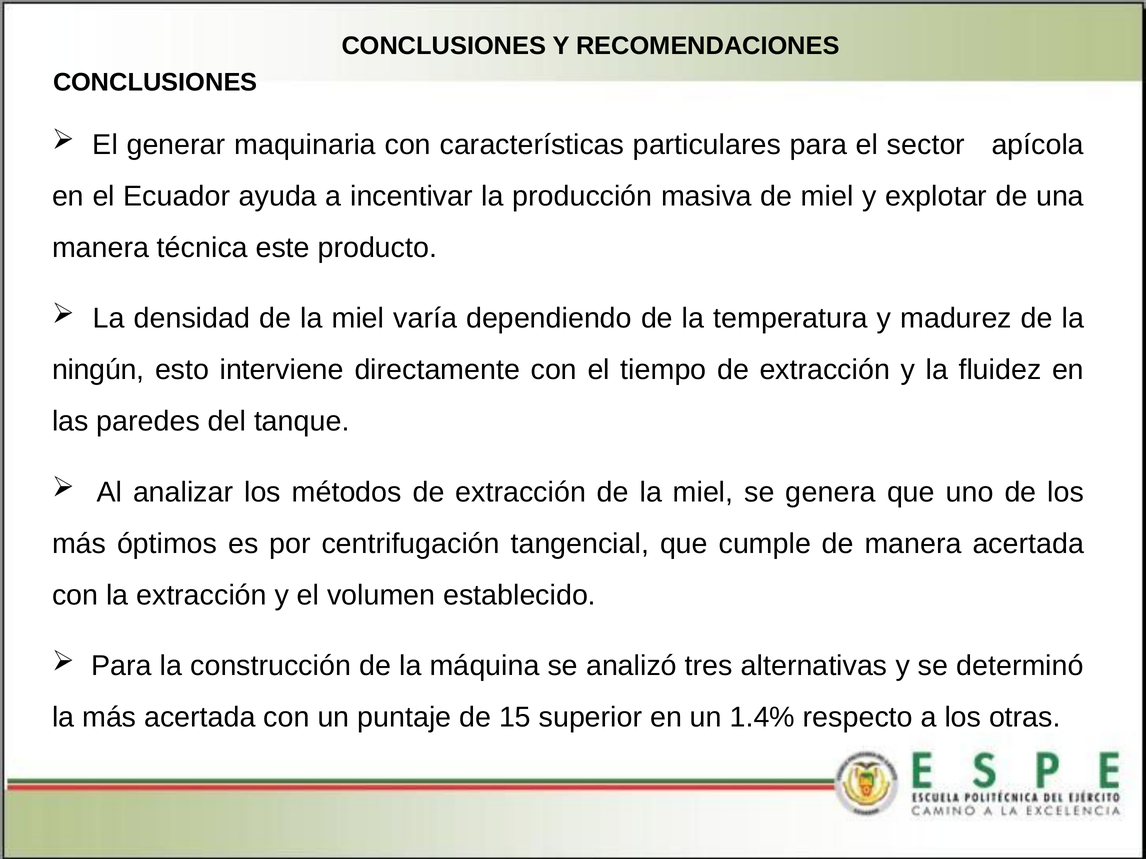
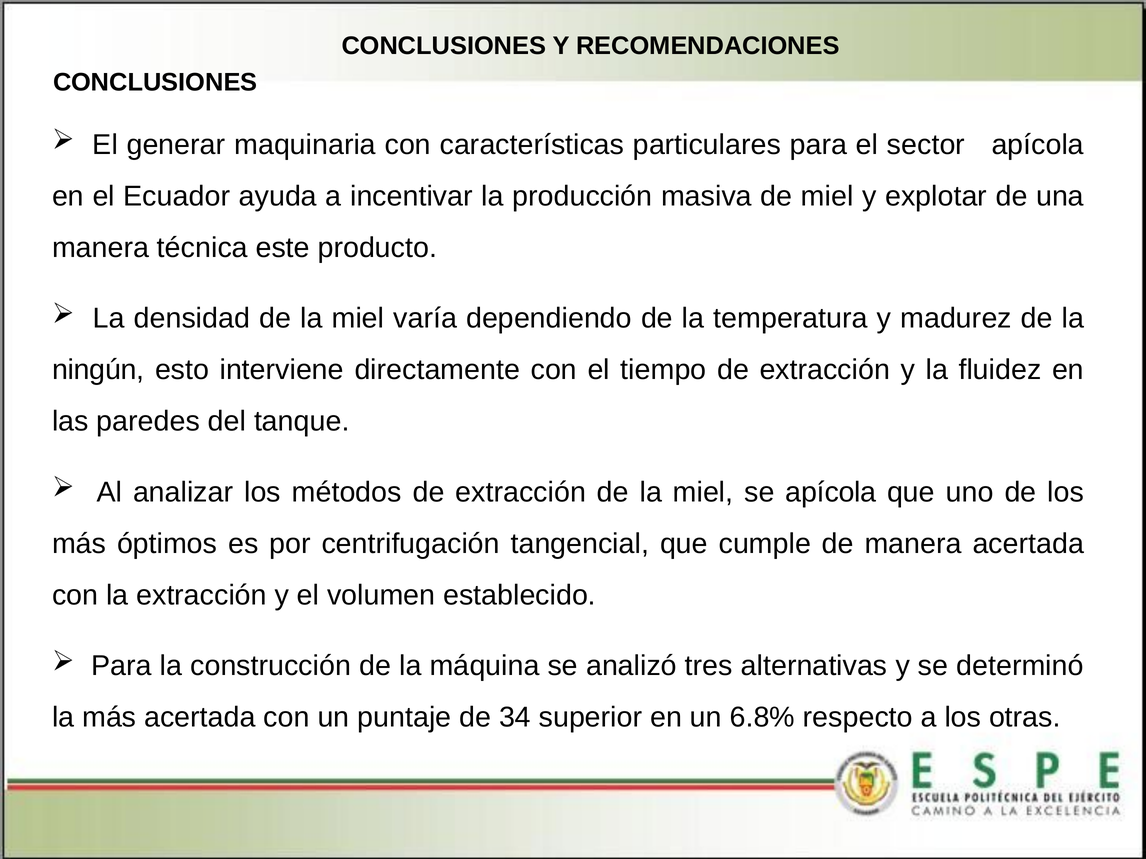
se genera: genera -> apícola
15: 15 -> 34
1.4%: 1.4% -> 6.8%
